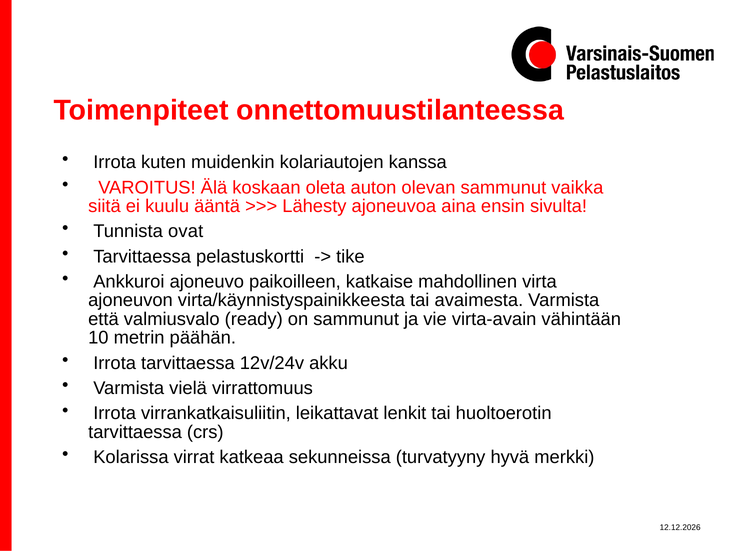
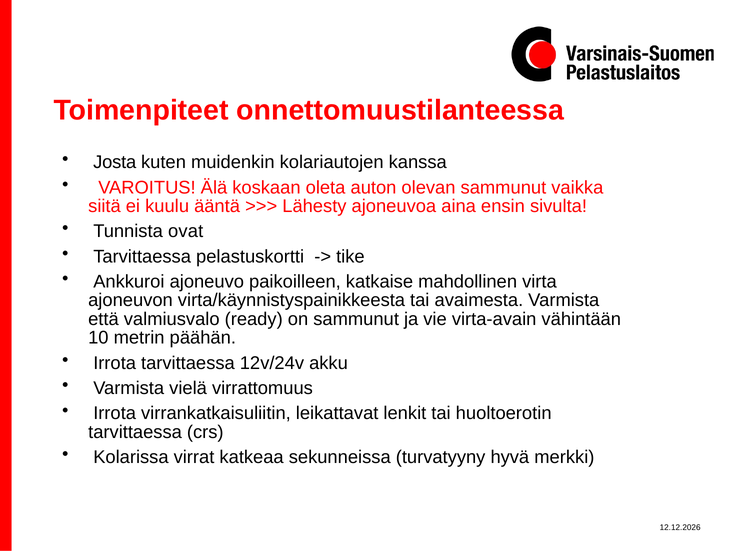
Irrota at (115, 162): Irrota -> Josta
